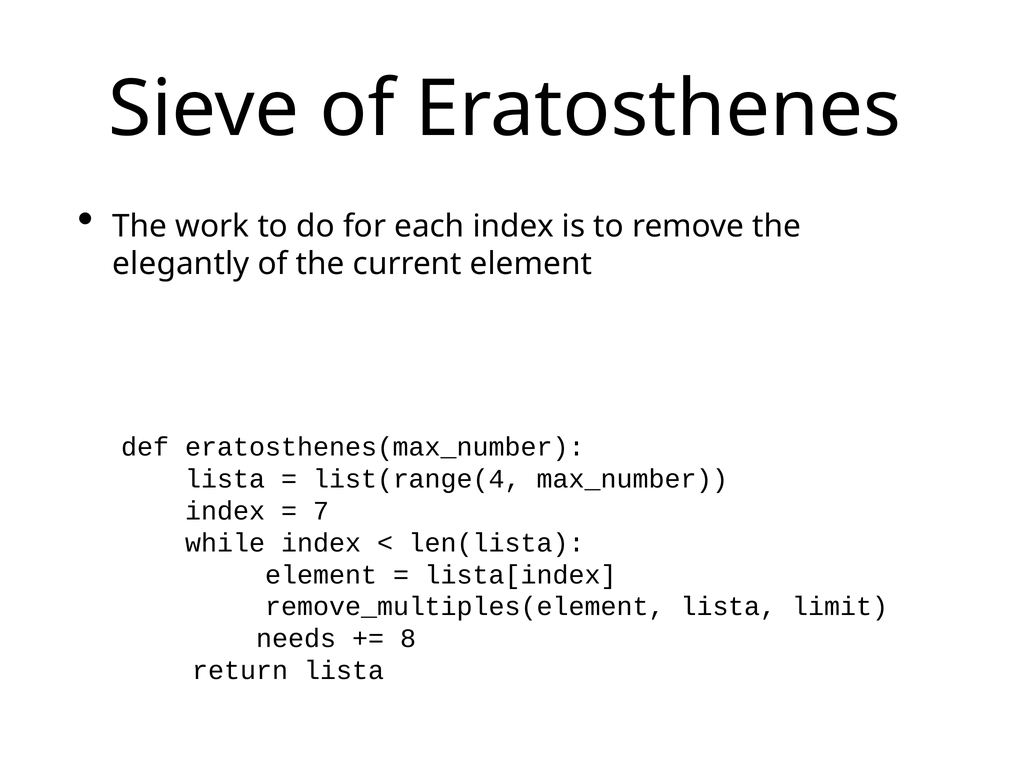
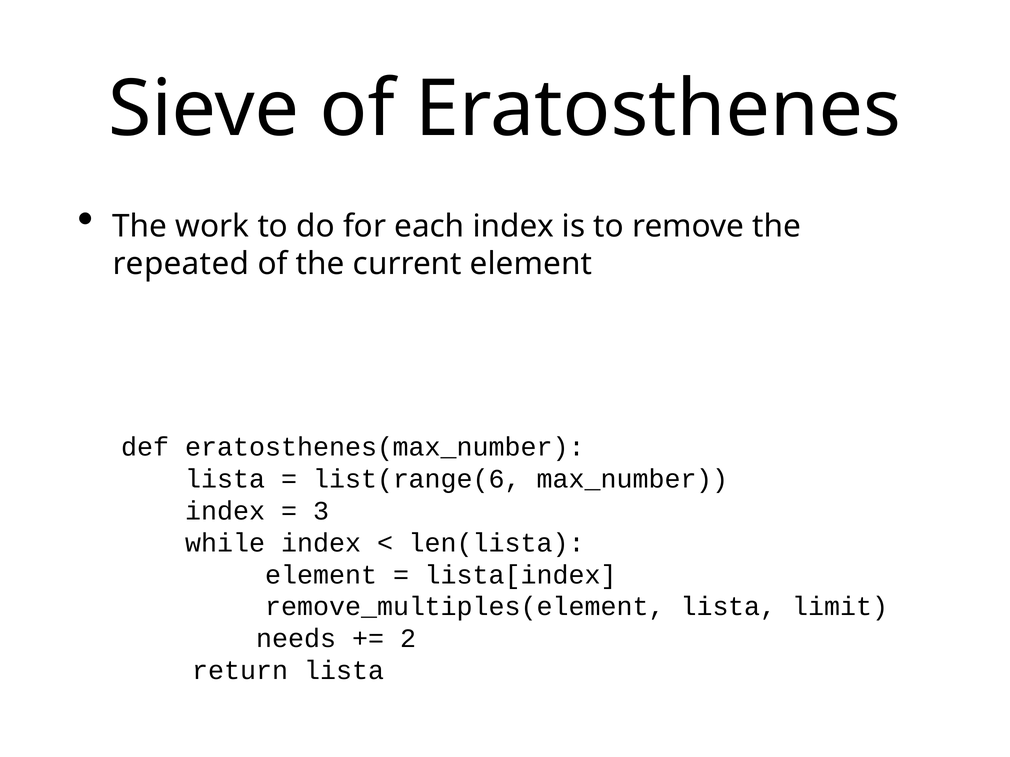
elegantly: elegantly -> repeated
list(range(4: list(range(4 -> list(range(6
7: 7 -> 3
8: 8 -> 2
